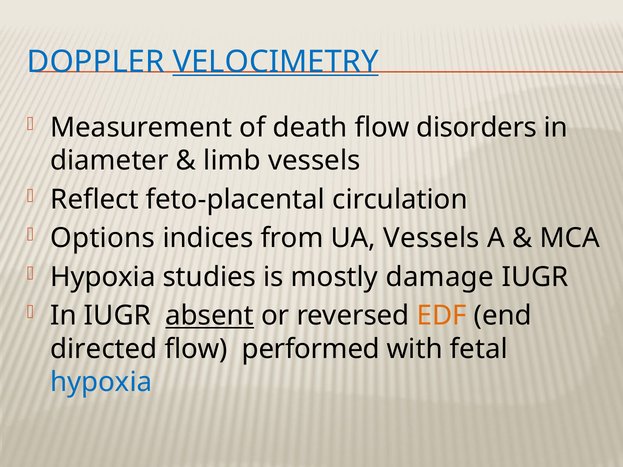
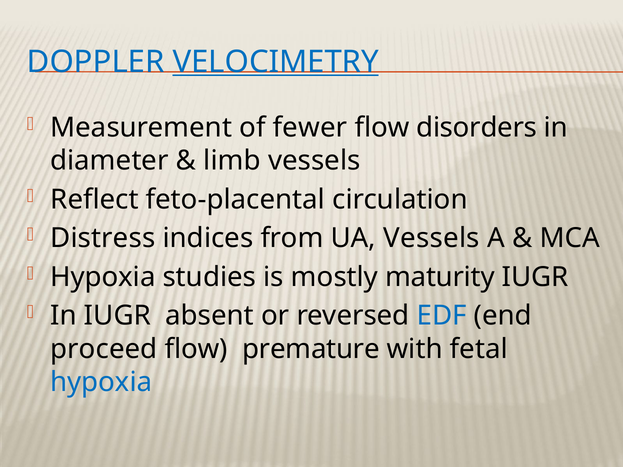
death: death -> fewer
Options: Options -> Distress
damage: damage -> maturity
absent underline: present -> none
EDF colour: orange -> blue
directed: directed -> proceed
performed: performed -> premature
